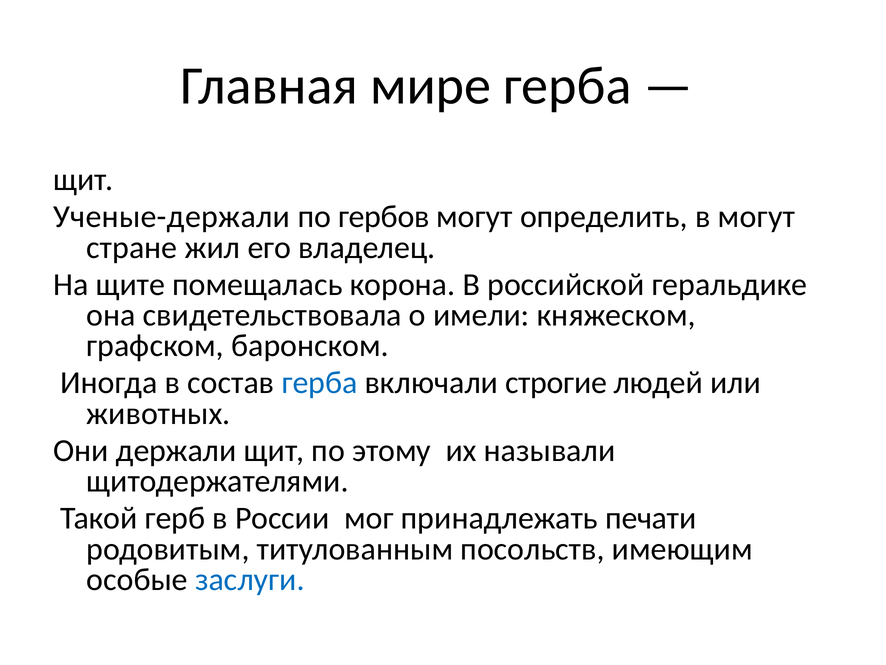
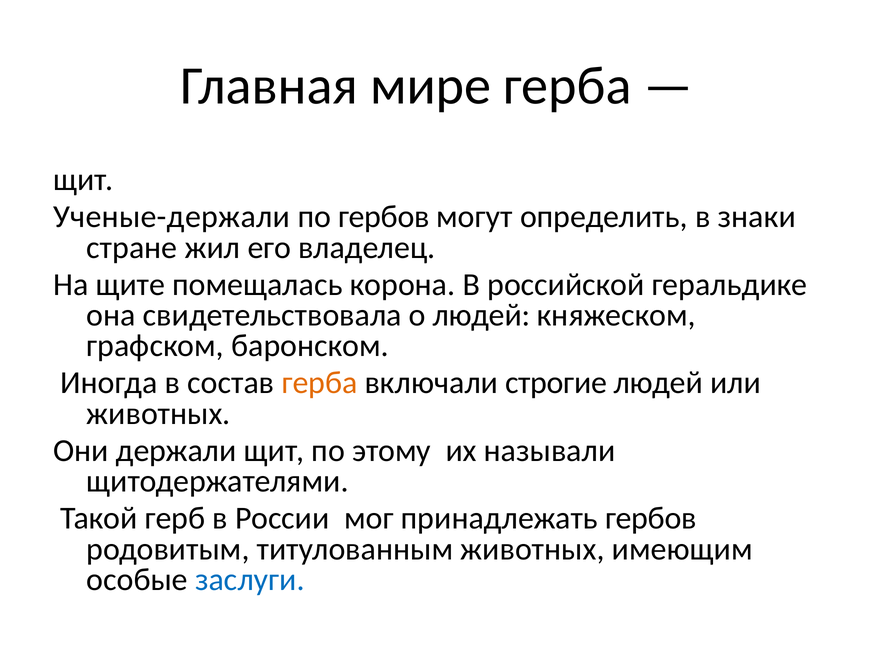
в могут: могут -> знаки
о имели: имели -> людей
герба at (319, 383) colour: blue -> orange
принадлежать печати: печати -> гербов
титулованным посольств: посольств -> животных
